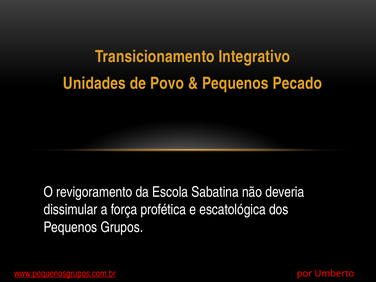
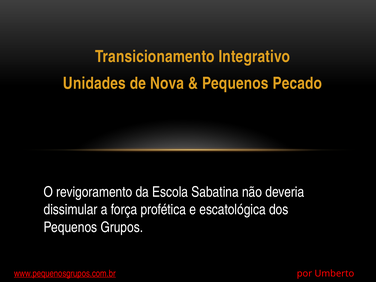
Povo: Povo -> Nova
